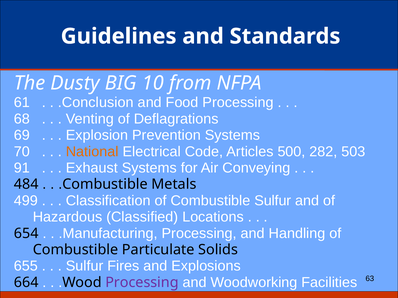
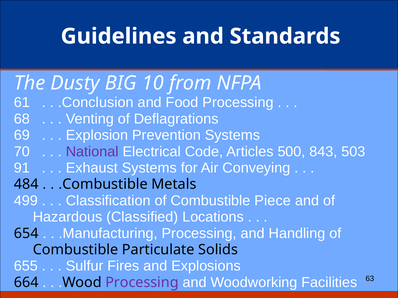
National colour: orange -> purple
282: 282 -> 843
Combustible Sulfur: Sulfur -> Piece
